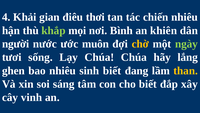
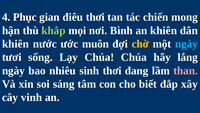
Khải: Khải -> Phục
chiến nhiêu: nhiêu -> mong
người at (16, 44): người -> khiên
ngày at (186, 44) colour: light green -> light blue
ghen at (13, 70): ghen -> ngày
sinh biết: biết -> thơi
than colour: yellow -> pink
